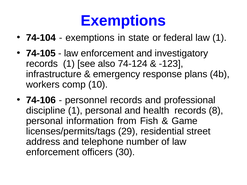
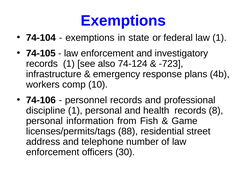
-123: -123 -> -723
29: 29 -> 88
